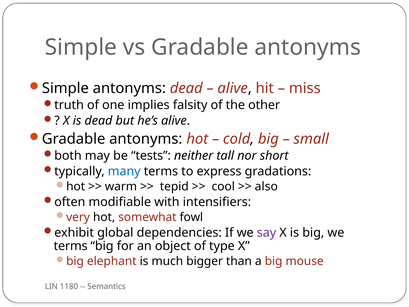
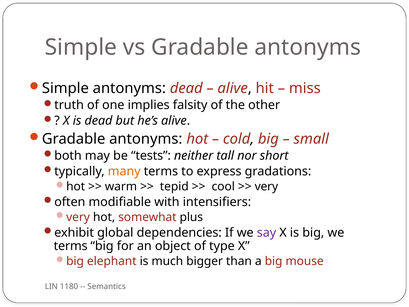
many colour: blue -> orange
also at (266, 186): also -> very
fowl: fowl -> plus
